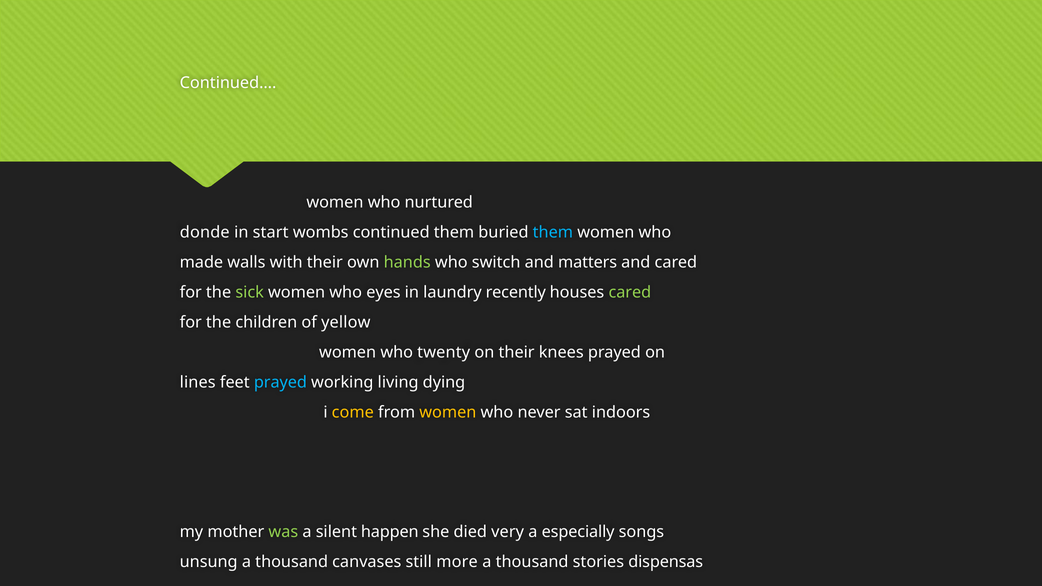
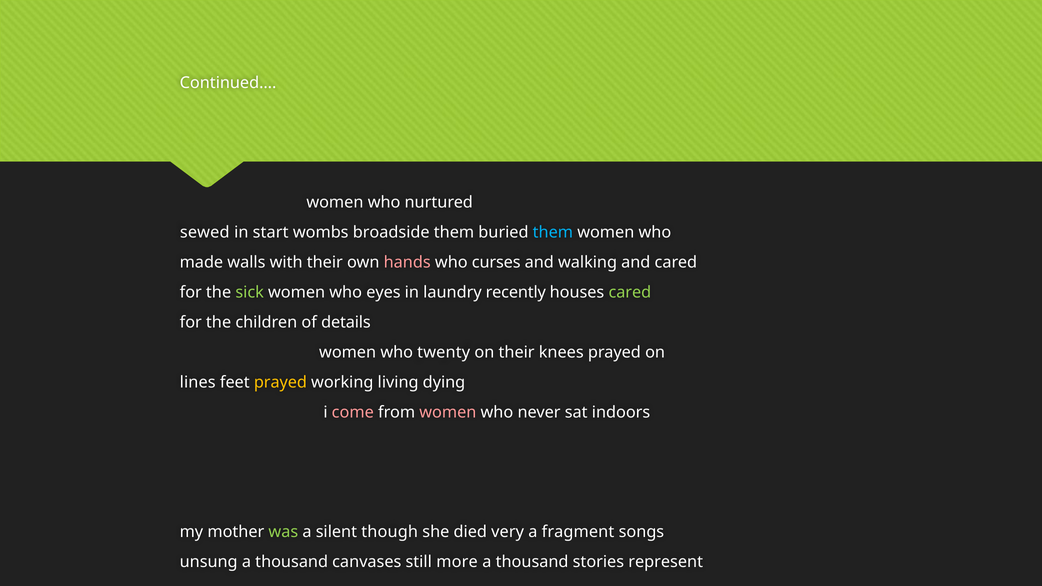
donde: donde -> sewed
continued: continued -> broadside
hands colour: light green -> pink
switch: switch -> curses
matters: matters -> walking
yellow: yellow -> details
prayed at (280, 382) colour: light blue -> yellow
come colour: yellow -> pink
women at (448, 412) colour: yellow -> pink
happen: happen -> though
especially: especially -> fragment
dispensas: dispensas -> represent
